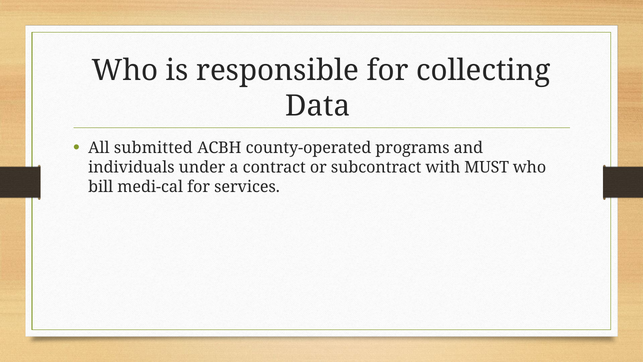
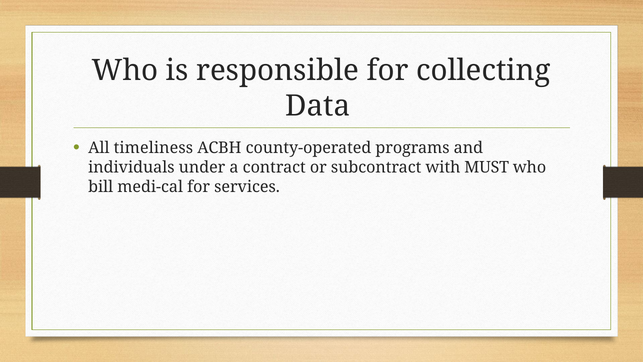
submitted: submitted -> timeliness
